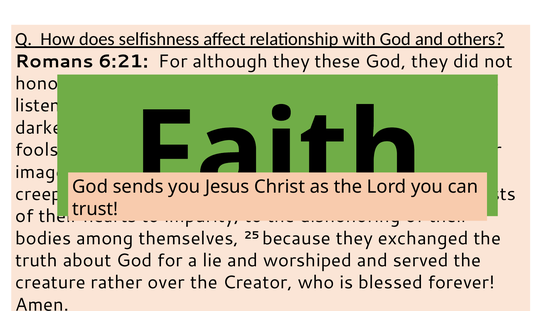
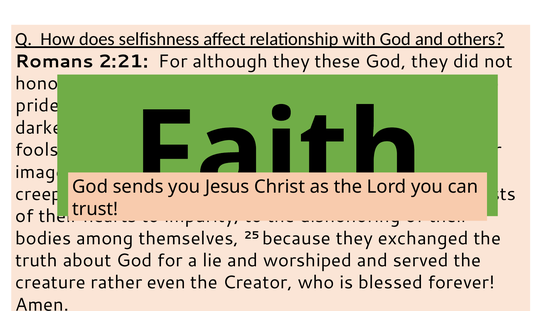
6:21: 6:21 -> 2:21
listen at (38, 105): listen -> pride
over: over -> even
